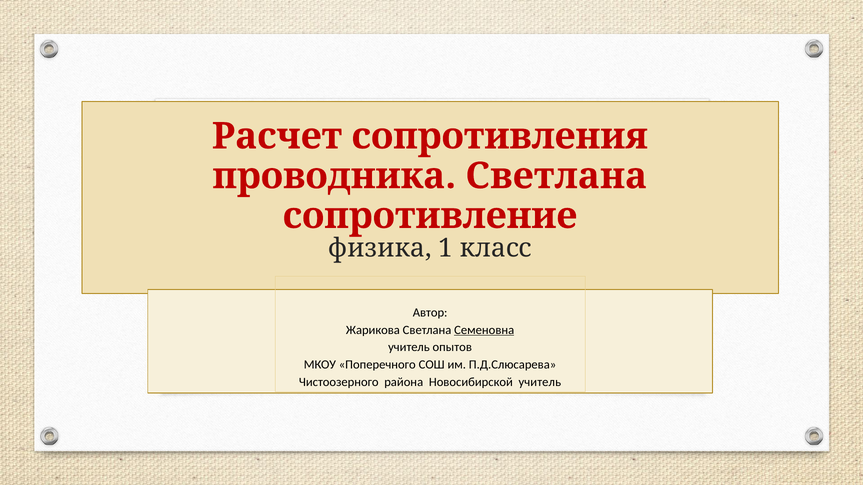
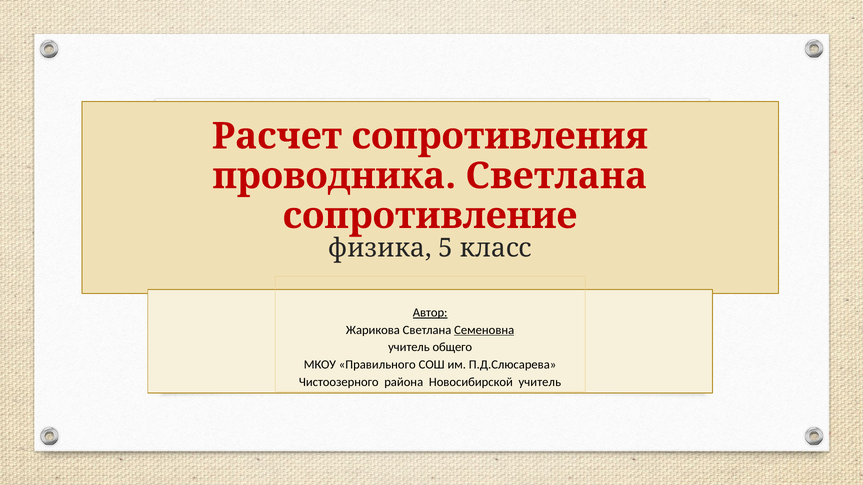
1: 1 -> 5
Автор underline: none -> present
опытов: опытов -> общего
Поперечного: Поперечного -> Правильного
